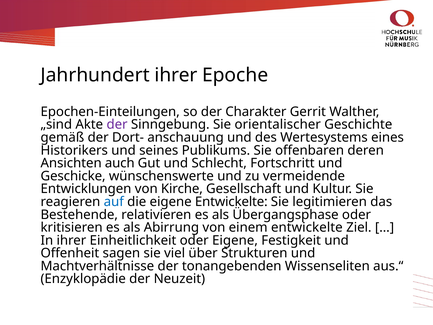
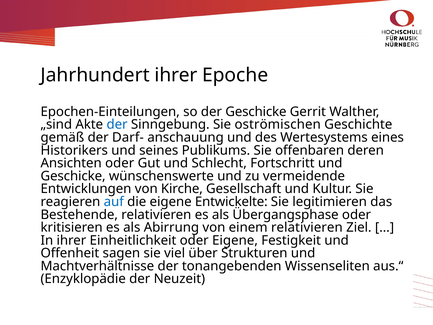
der Charakter: Charakter -> Geschicke
der at (117, 124) colour: purple -> blue
orientalischer: orientalischer -> oströmischen
Dort-: Dort- -> Darf-
Ansichten auch: auch -> oder
einem entwickelte: entwickelte -> relativieren
